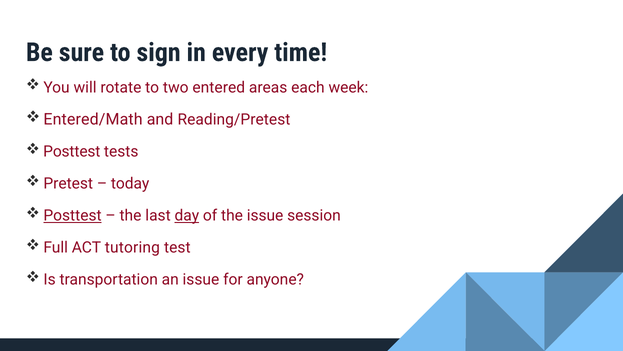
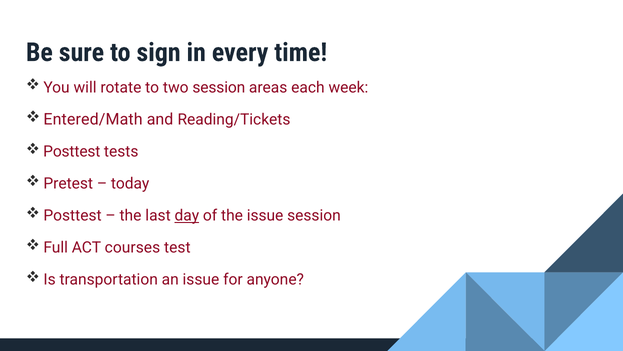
two entered: entered -> session
Reading/Pretest: Reading/Pretest -> Reading/Tickets
Posttest at (73, 215) underline: present -> none
tutoring: tutoring -> courses
